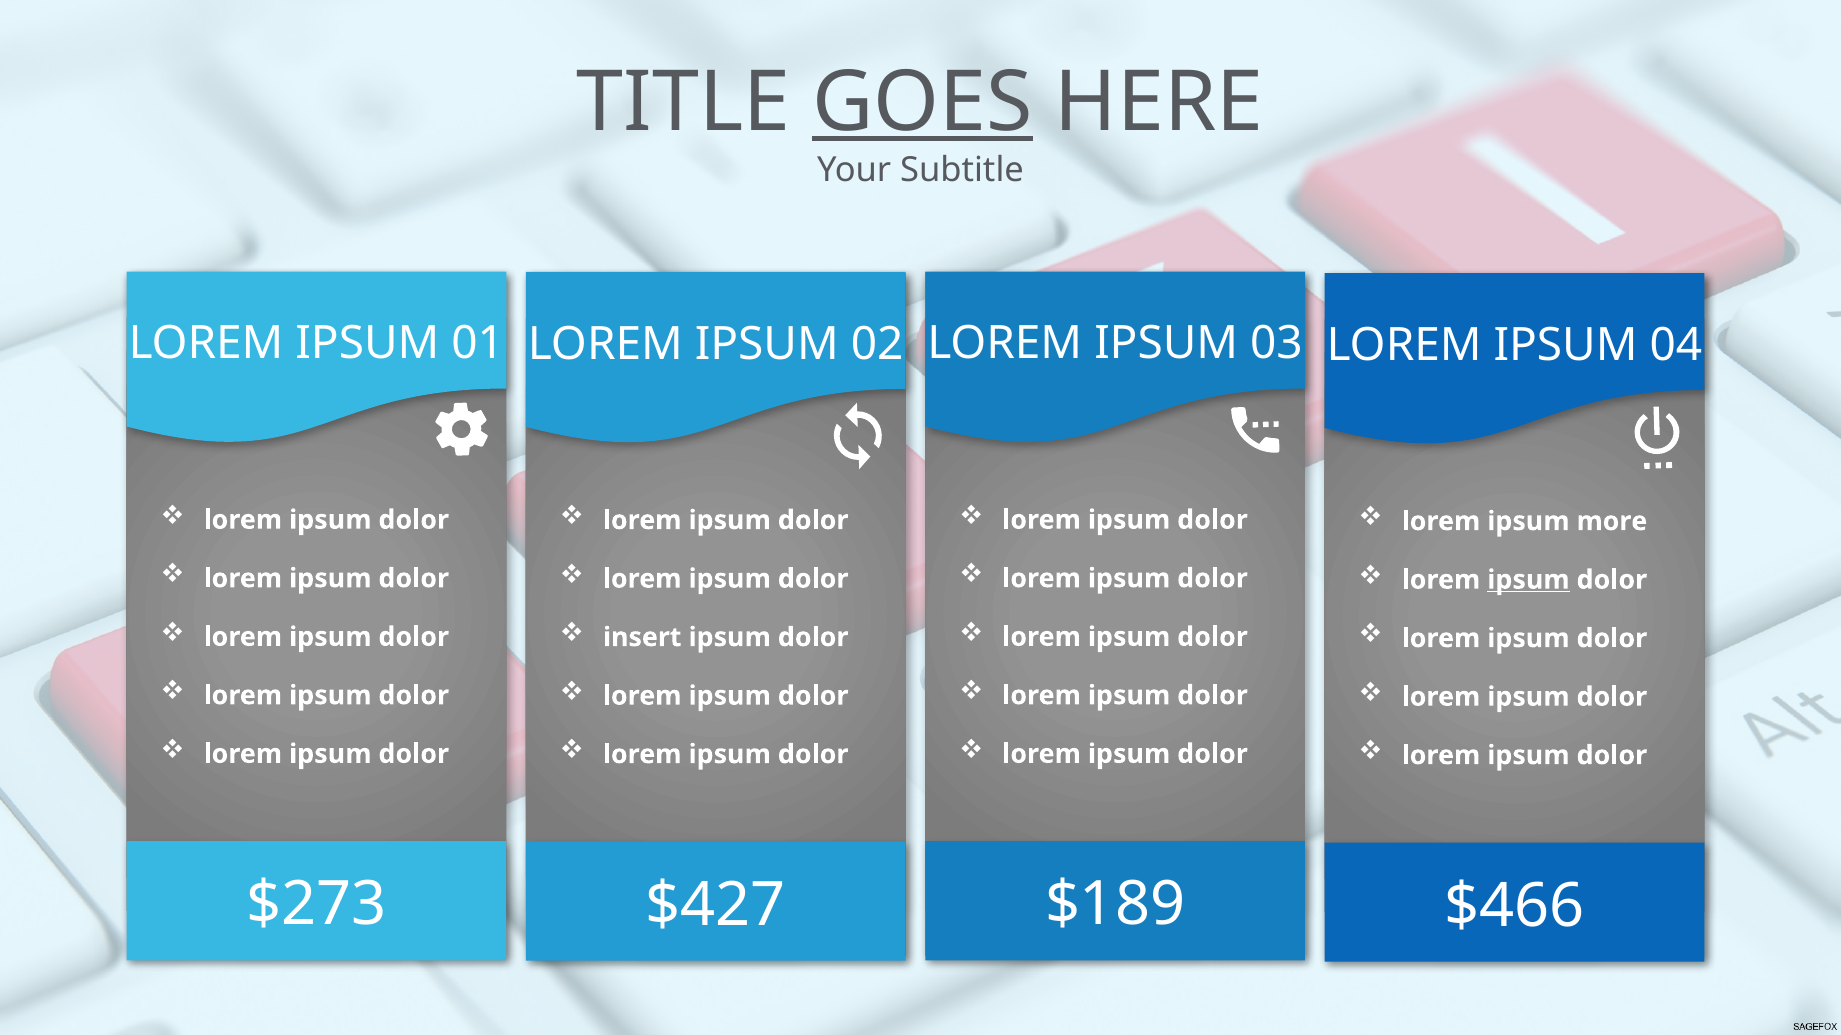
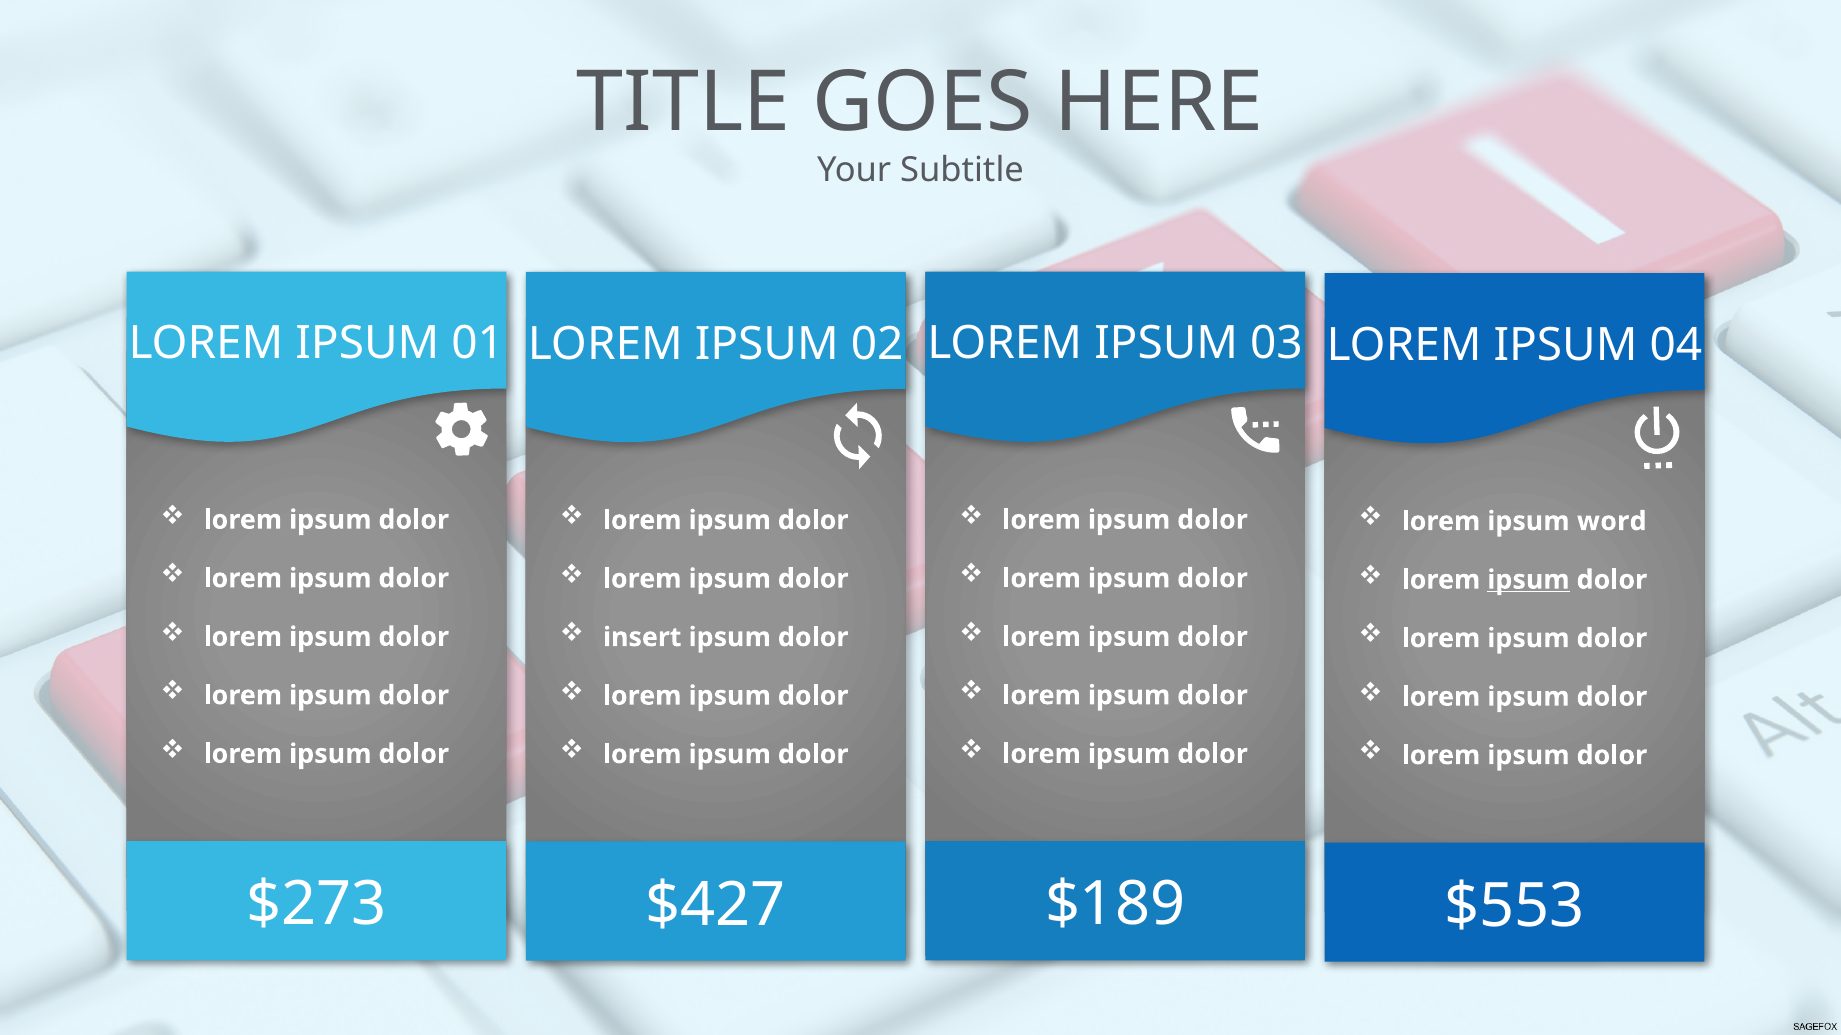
GOES underline: present -> none
more: more -> word
$466: $466 -> $553
